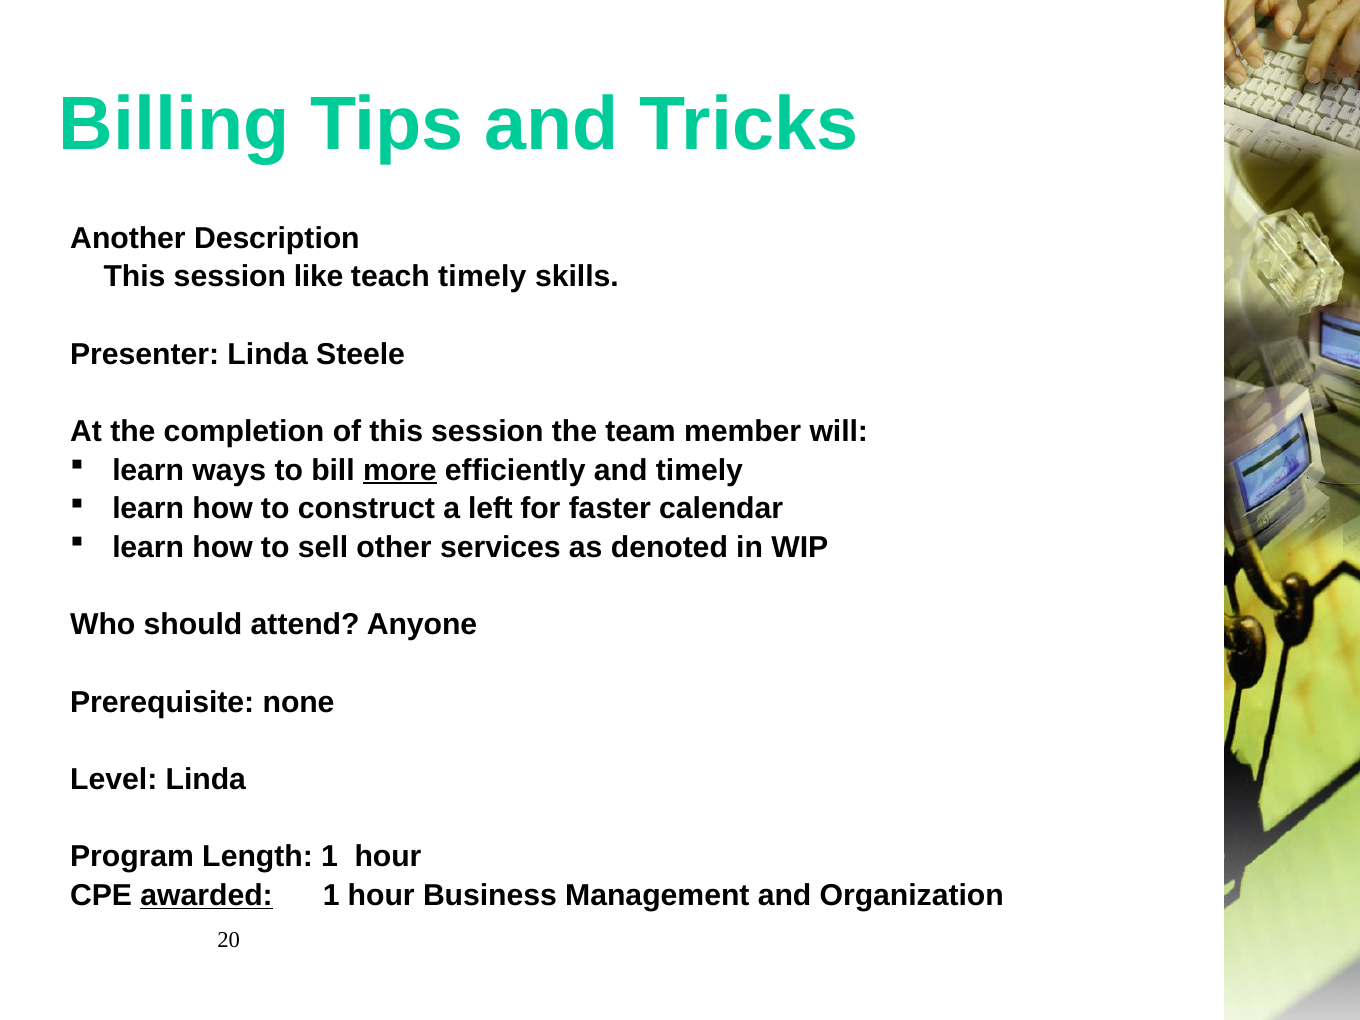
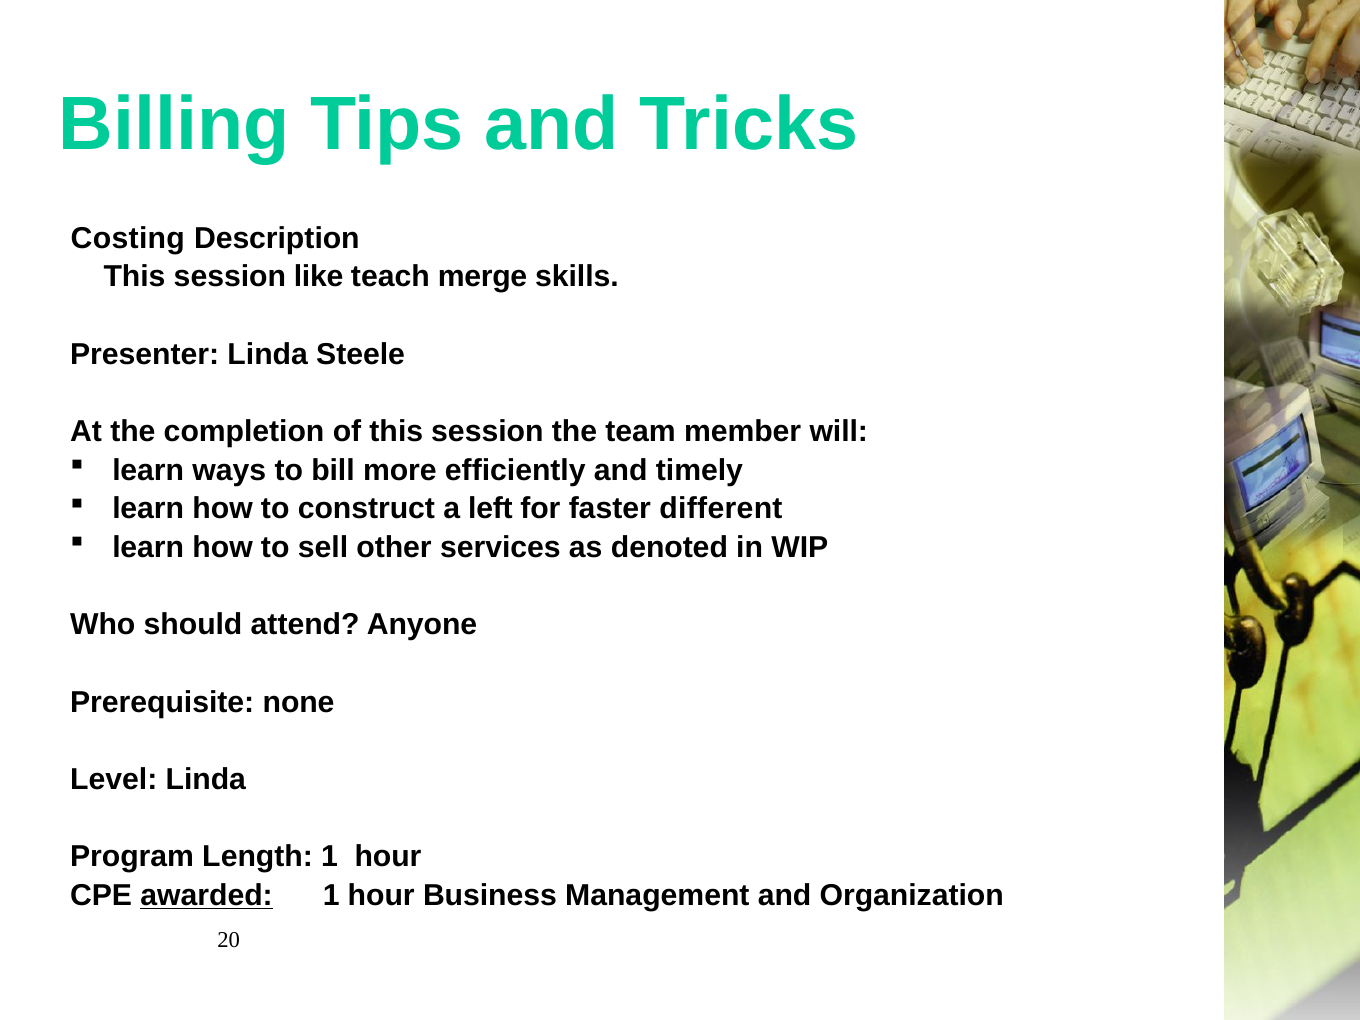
Another: Another -> Costing
teach timely: timely -> merge
more underline: present -> none
calendar: calendar -> different
